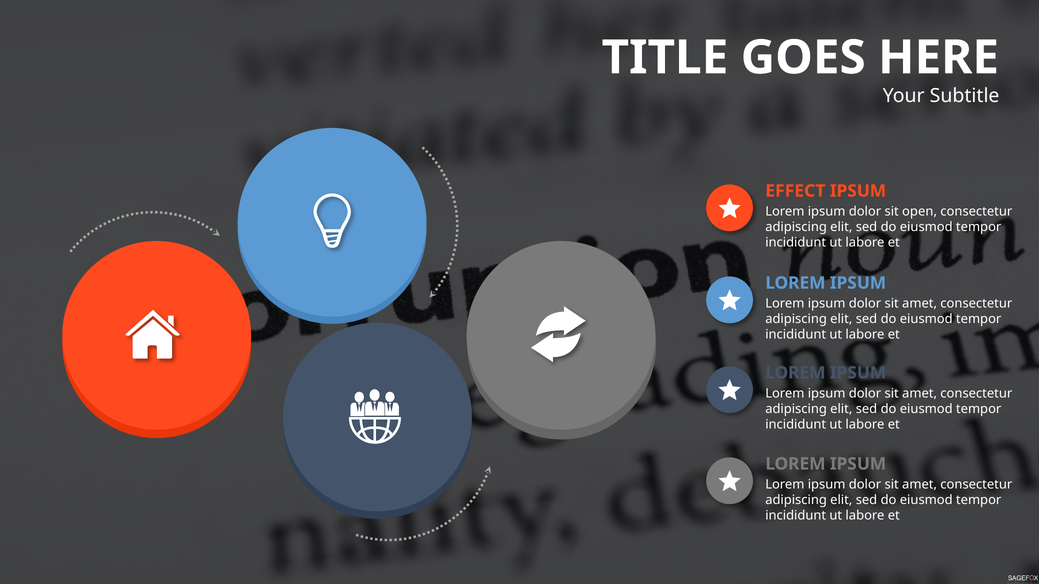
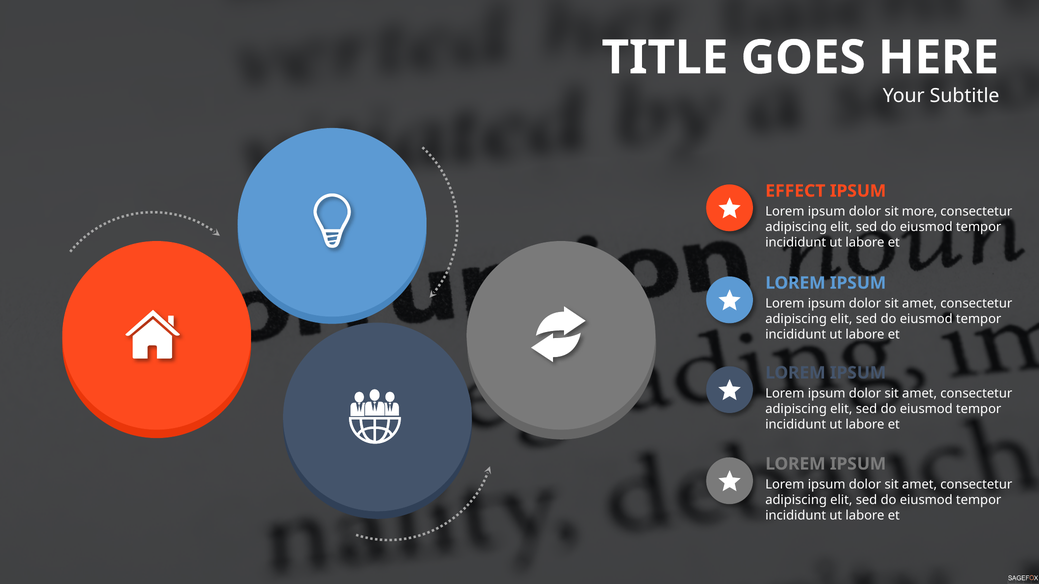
open: open -> more
